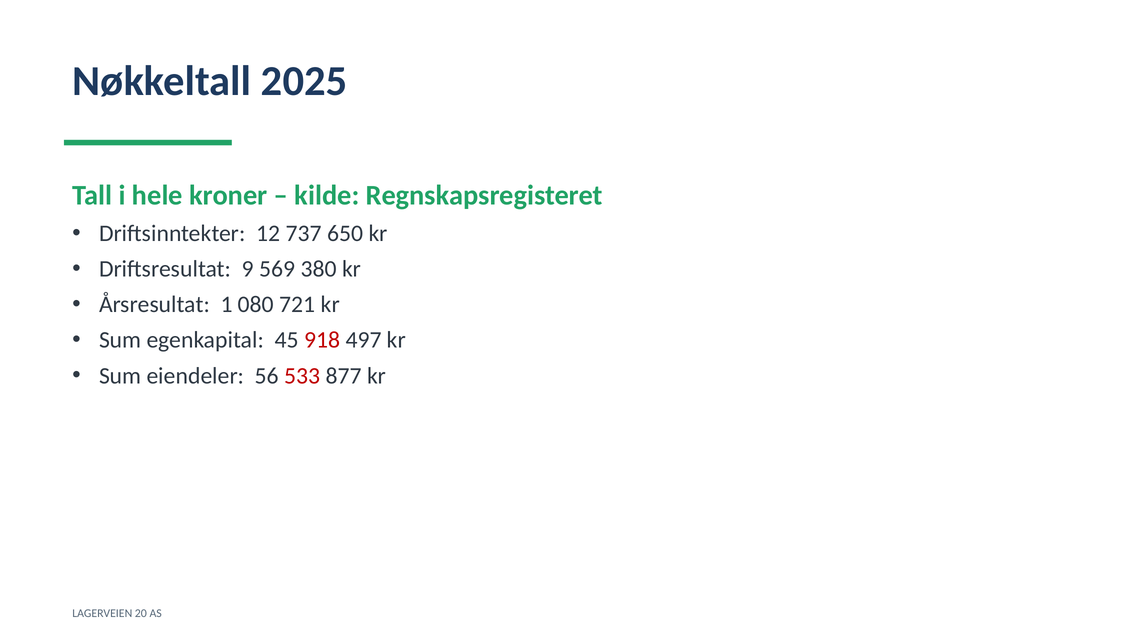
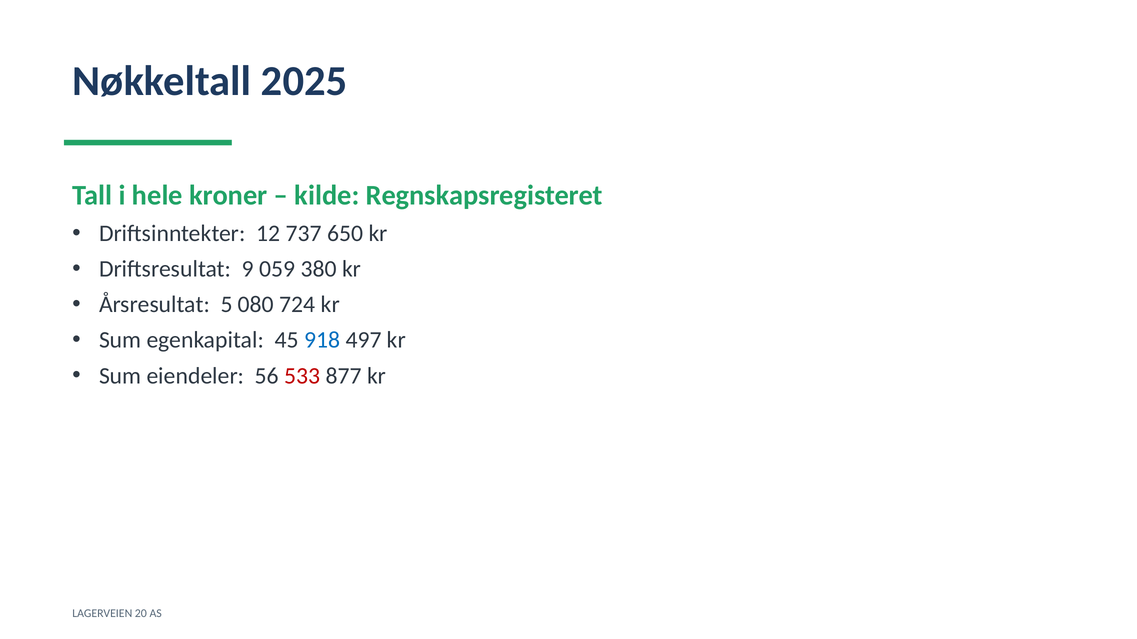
569: 569 -> 059
1: 1 -> 5
721: 721 -> 724
918 colour: red -> blue
